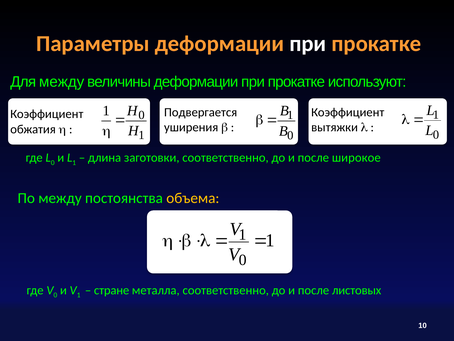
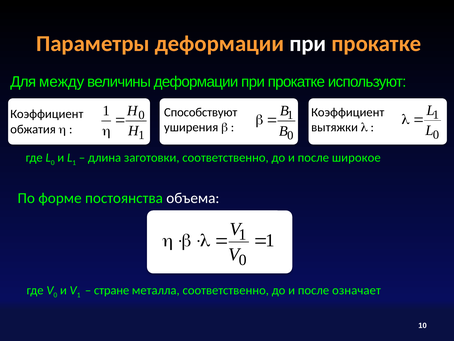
Подвергается: Подвергается -> Способствуют
По между: между -> форме
объема colour: yellow -> white
листовых: листовых -> означает
